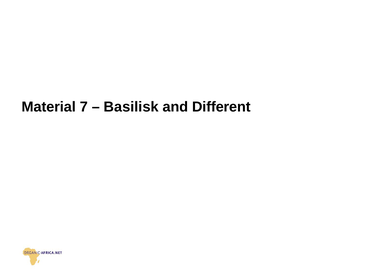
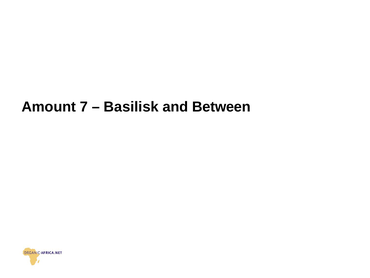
Material: Material -> Amount
Different: Different -> Between
